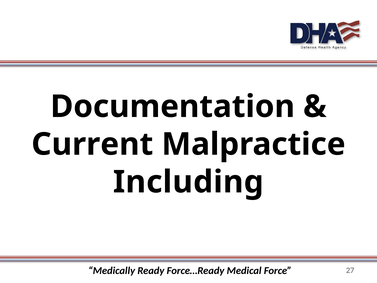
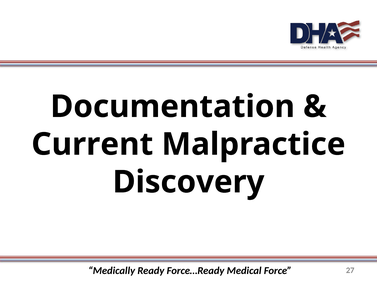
Including: Including -> Discovery
